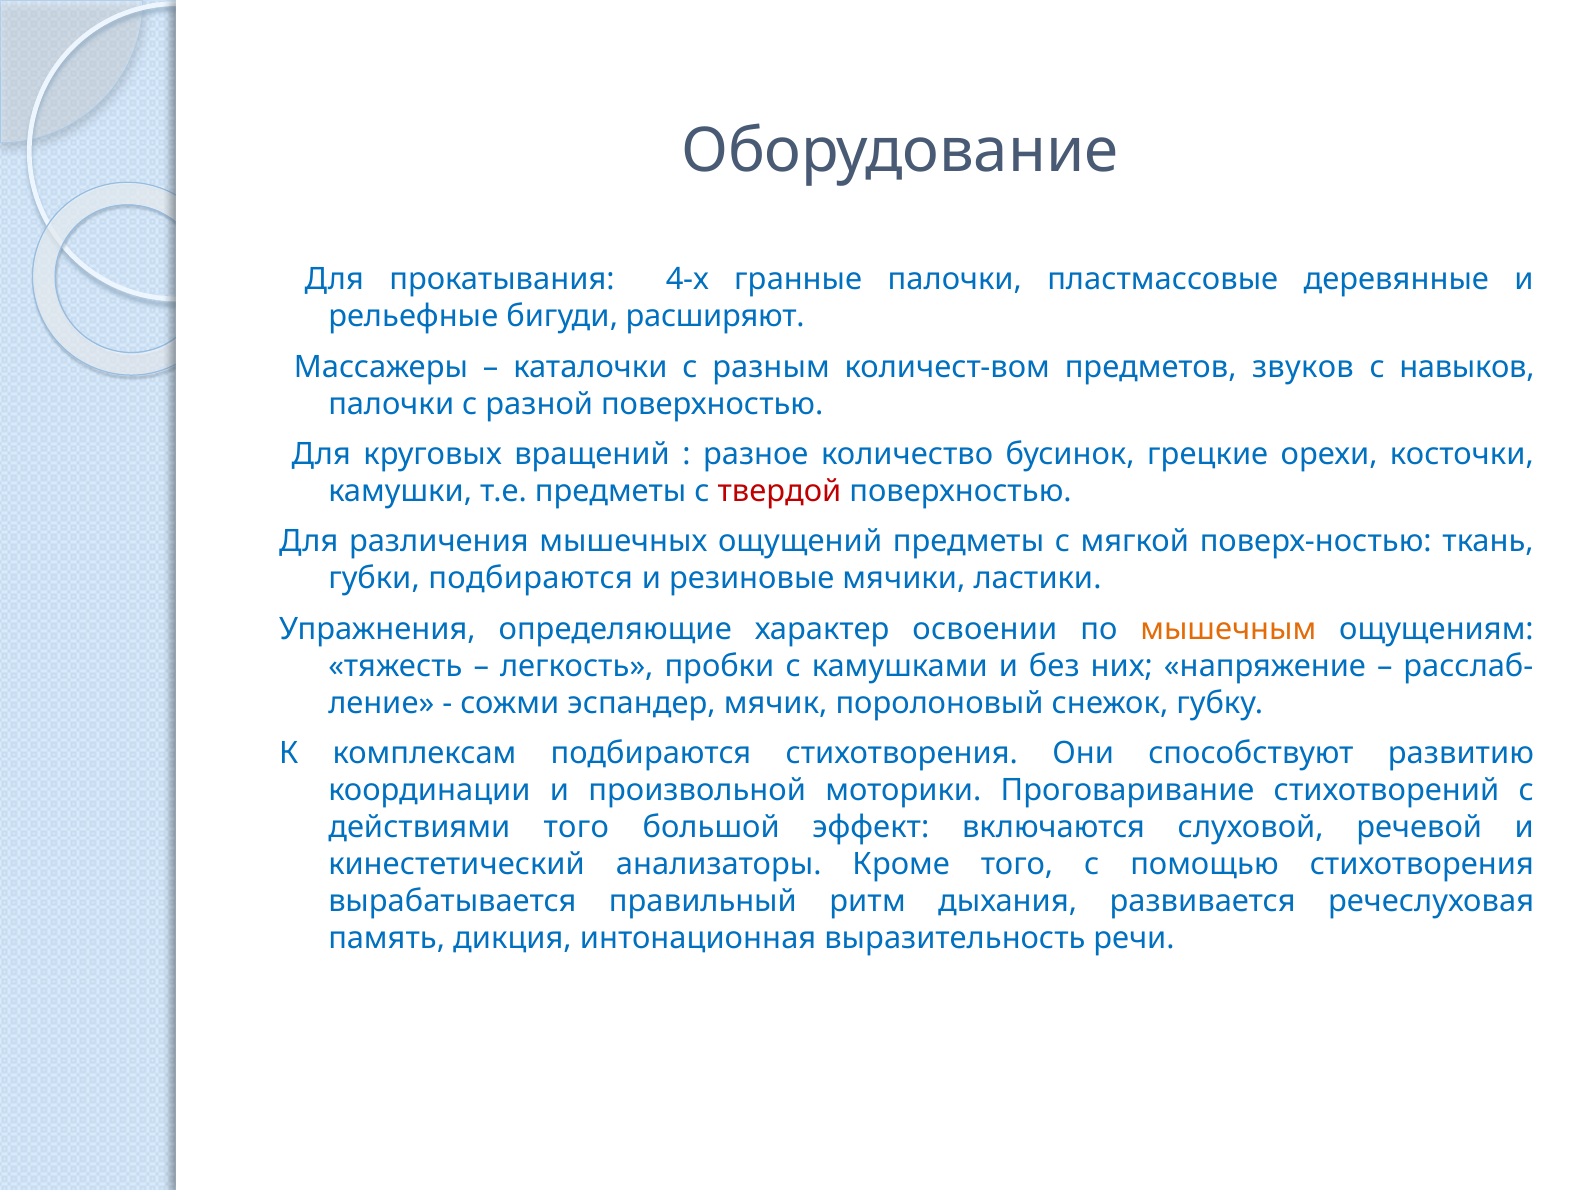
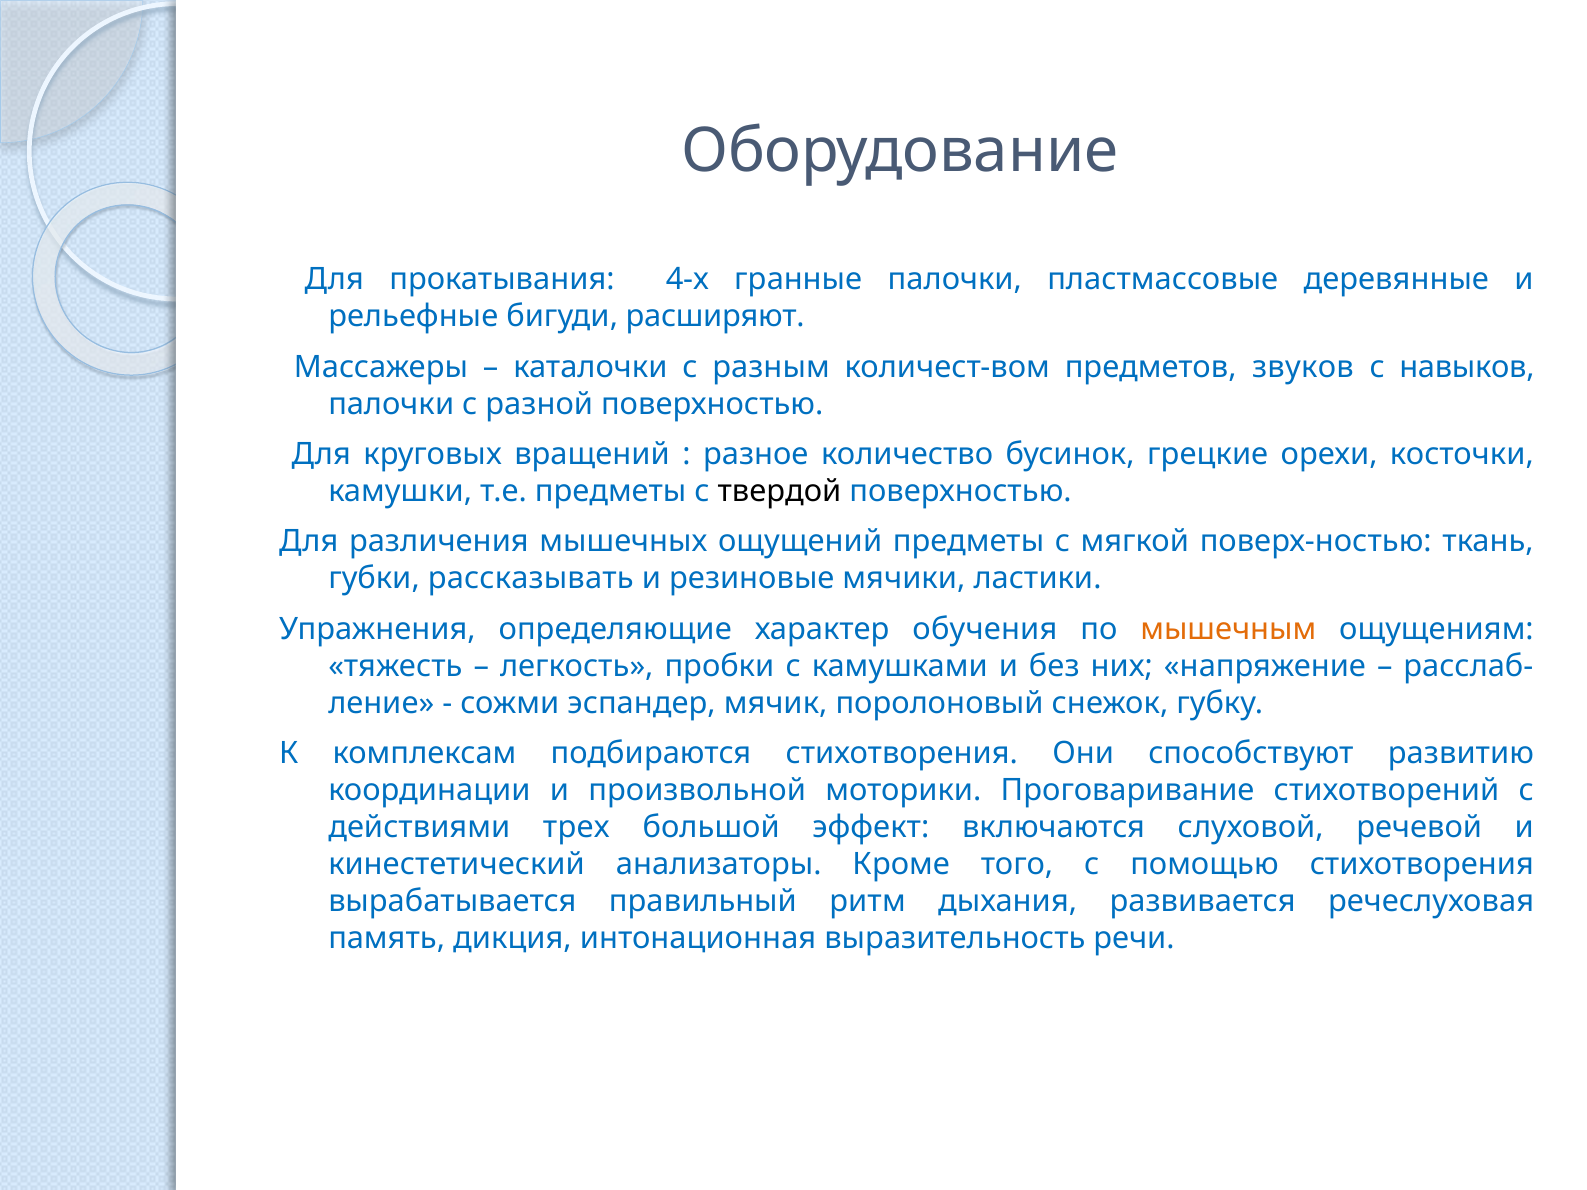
твердой colour: red -> black
губки подбираются: подбираются -> рассказывать
освоении: освоении -> обучения
действиями того: того -> трех
